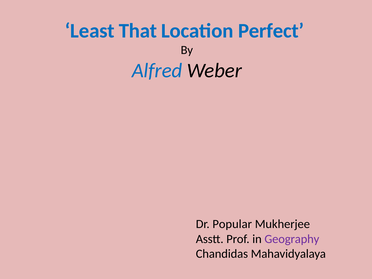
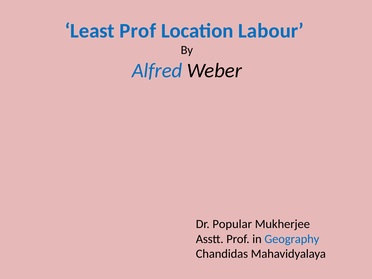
Least That: That -> Prof
Perfect: Perfect -> Labour
Geography colour: purple -> blue
